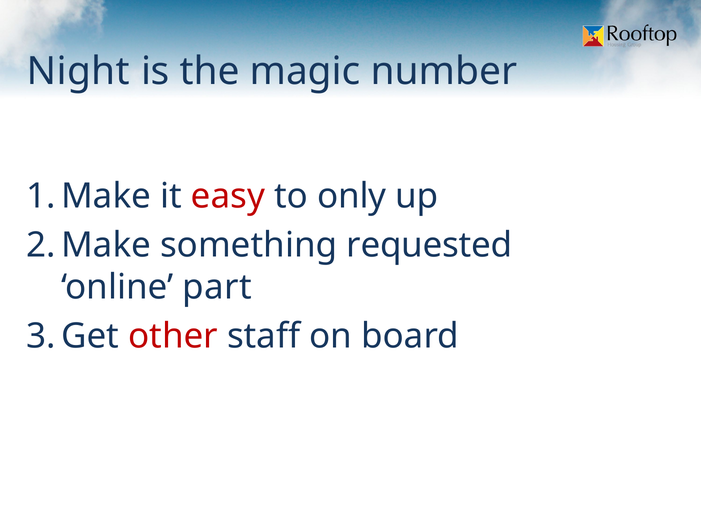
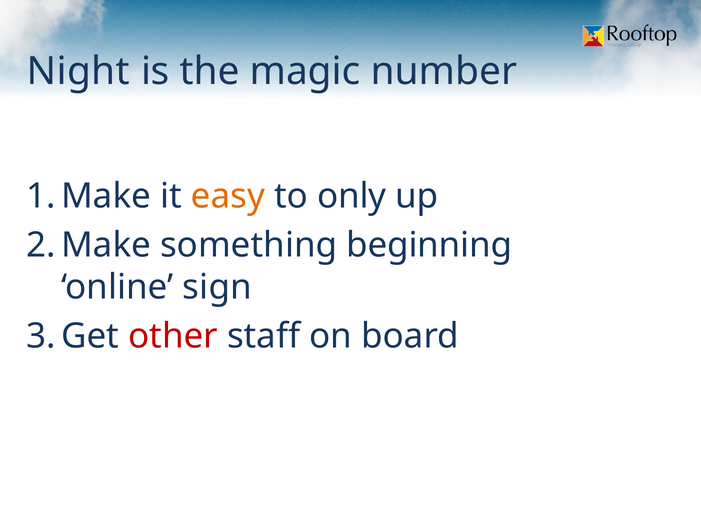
easy colour: red -> orange
requested: requested -> beginning
part: part -> sign
